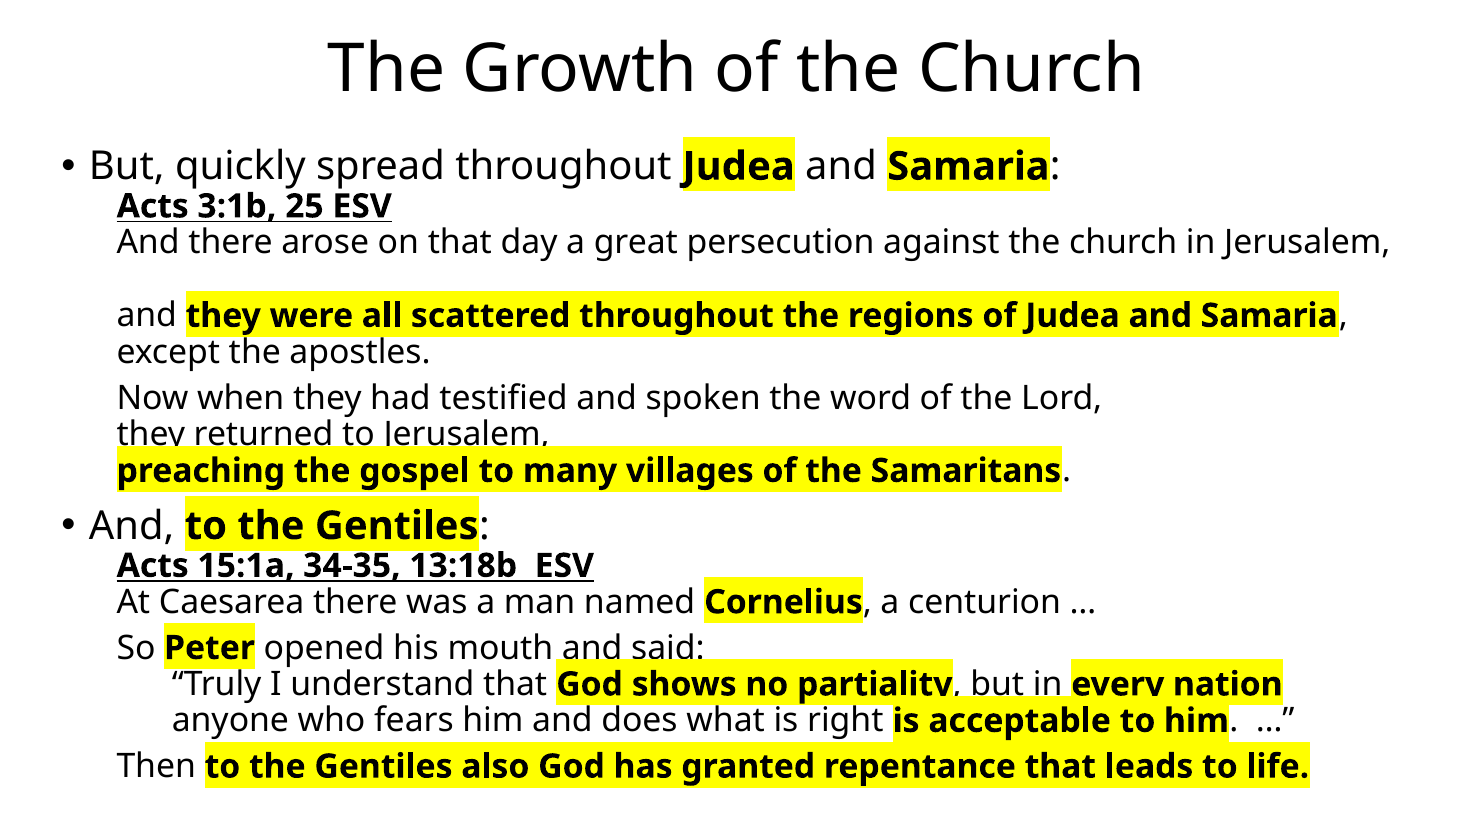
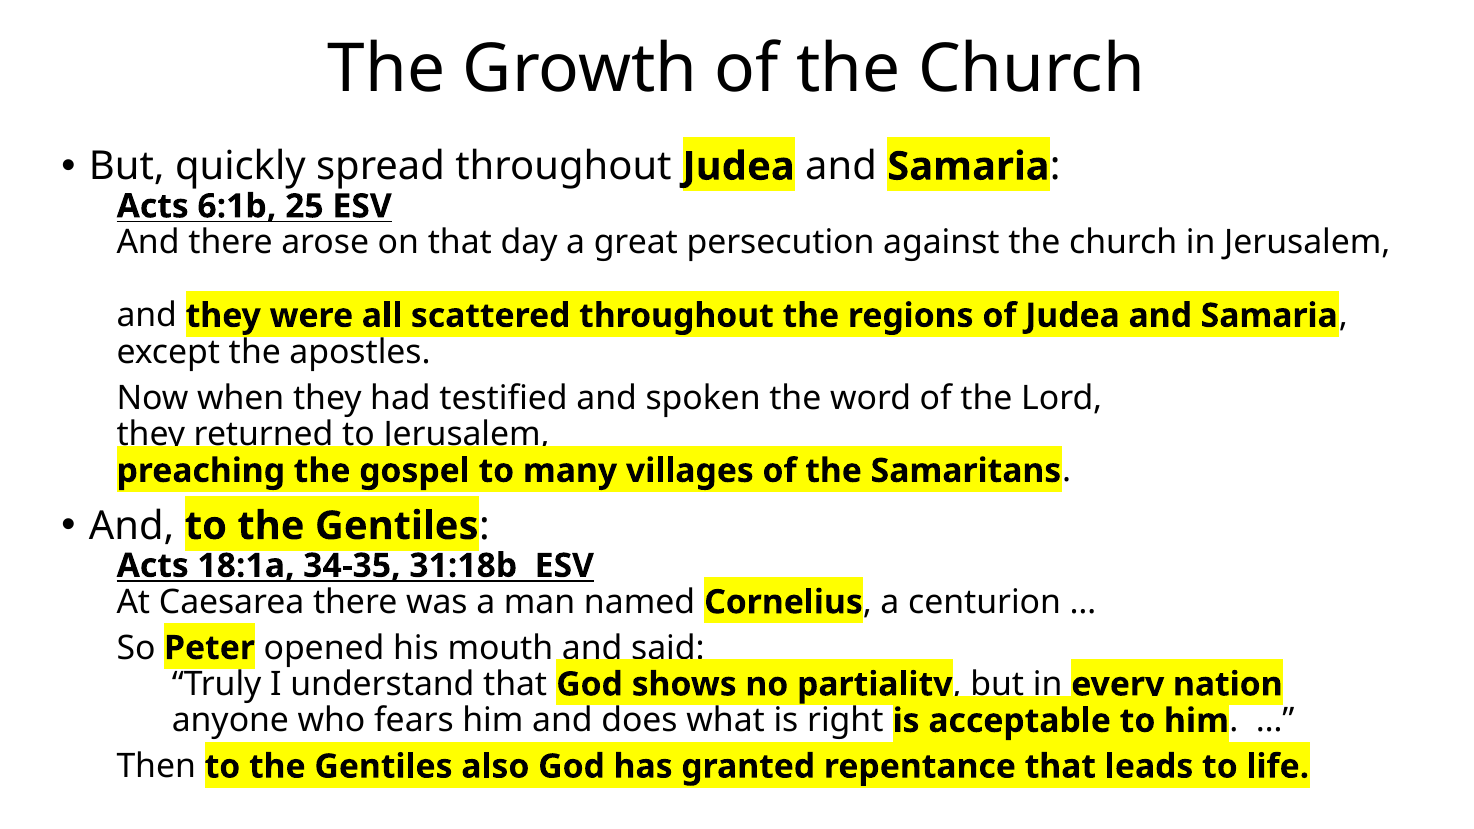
3:1b: 3:1b -> 6:1b
15:1a: 15:1a -> 18:1a
13:18b: 13:18b -> 31:18b
